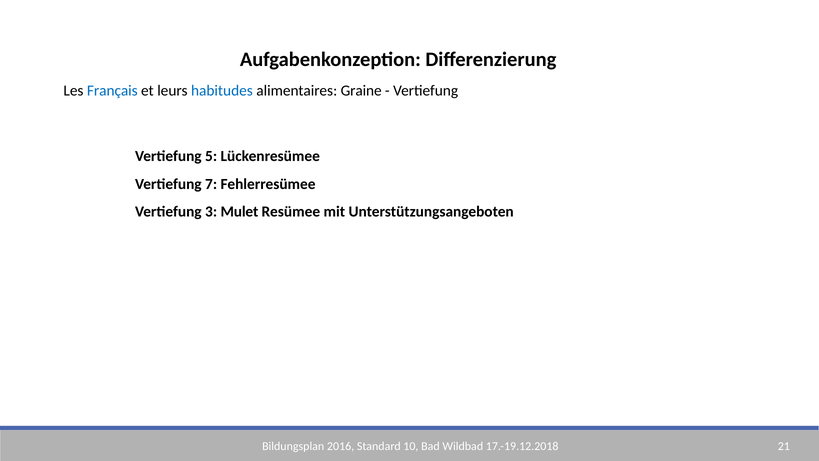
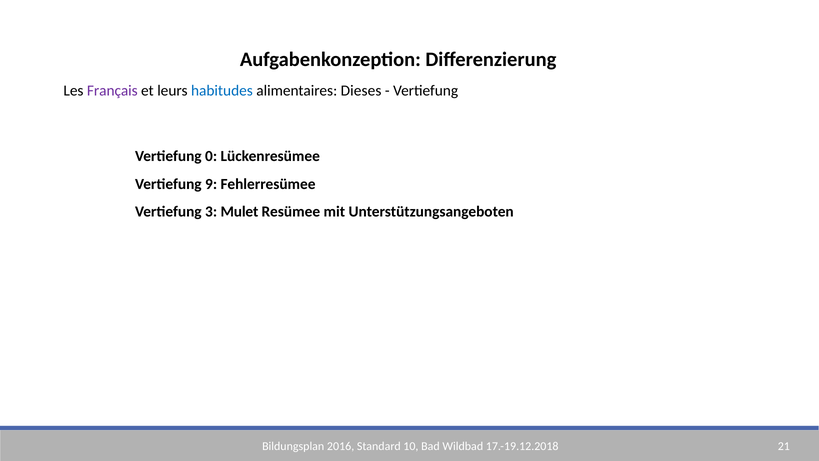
Français colour: blue -> purple
Graine: Graine -> Dieses
5: 5 -> 0
7: 7 -> 9
